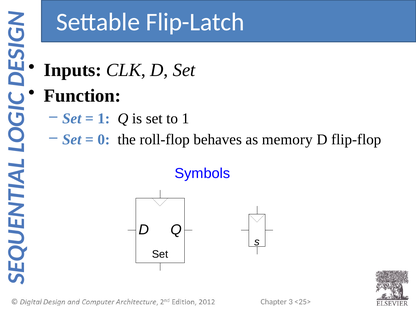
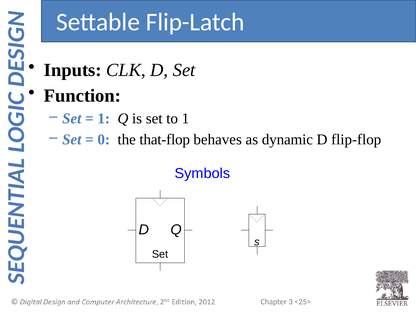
roll-flop: roll-flop -> that-flop
memory: memory -> dynamic
